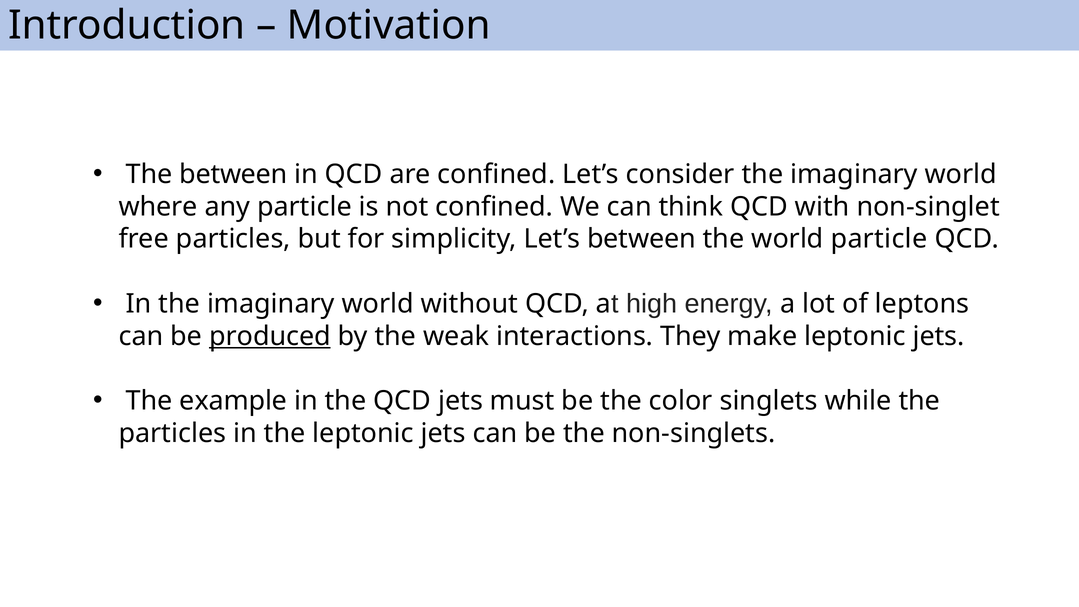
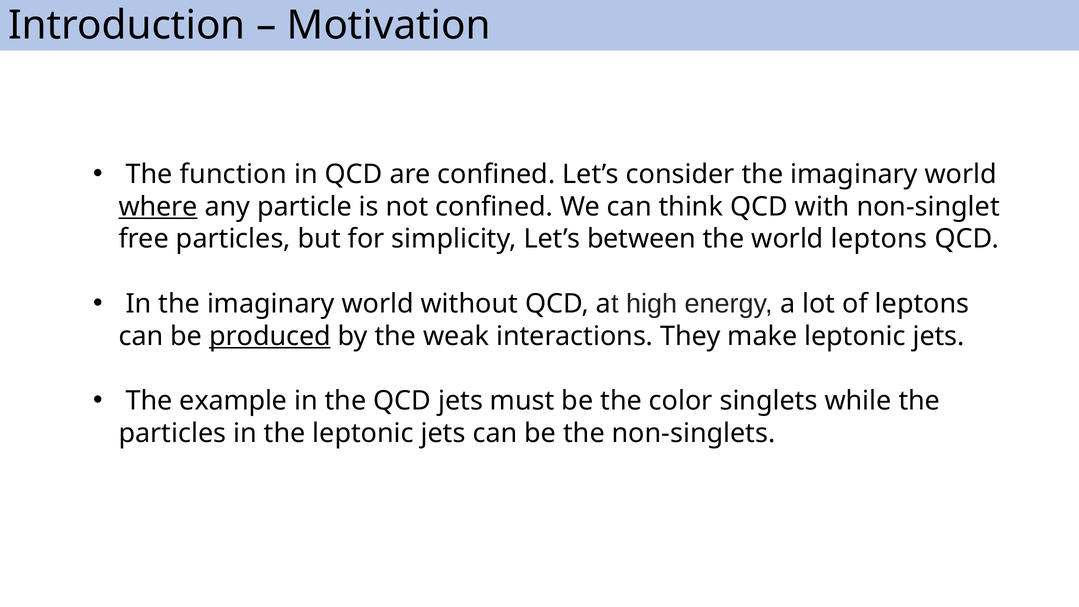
The between: between -> function
where underline: none -> present
world particle: particle -> leptons
